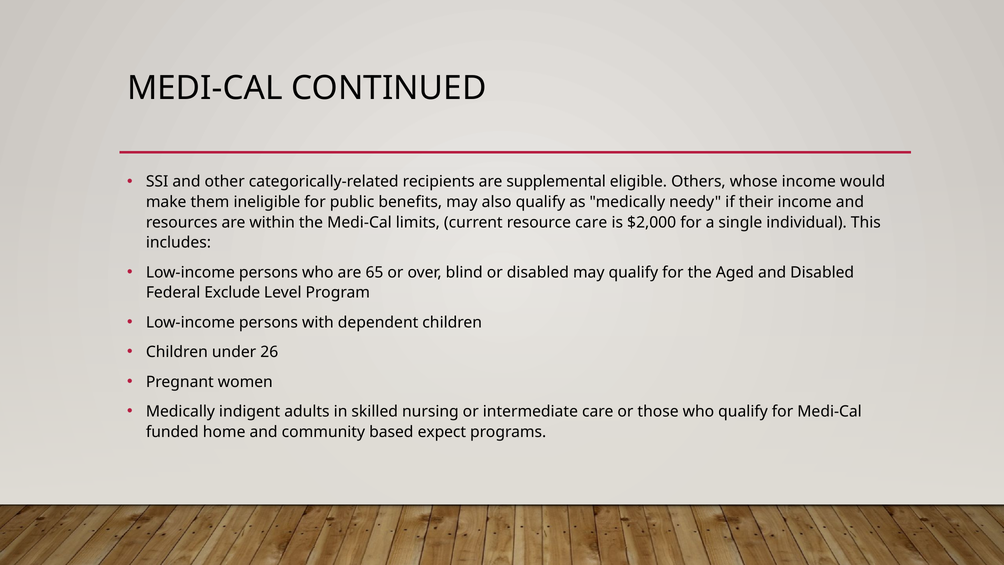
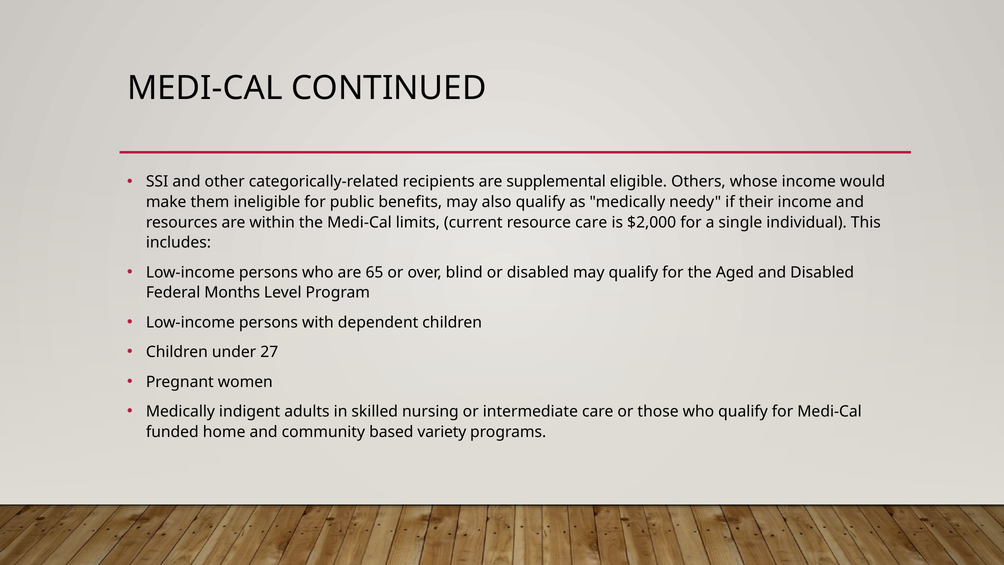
Exclude: Exclude -> Months
26: 26 -> 27
expect: expect -> variety
